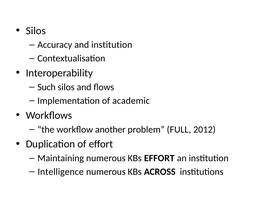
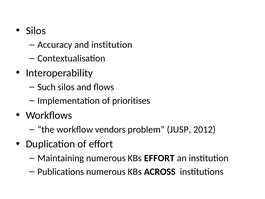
academic: academic -> prioritises
another: another -> vendors
FULL: FULL -> JUSP
Intelligence: Intelligence -> Publications
